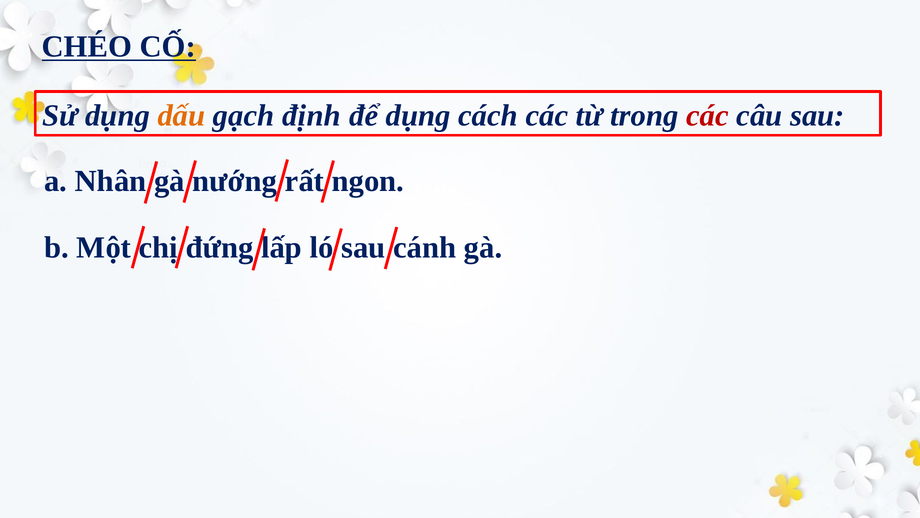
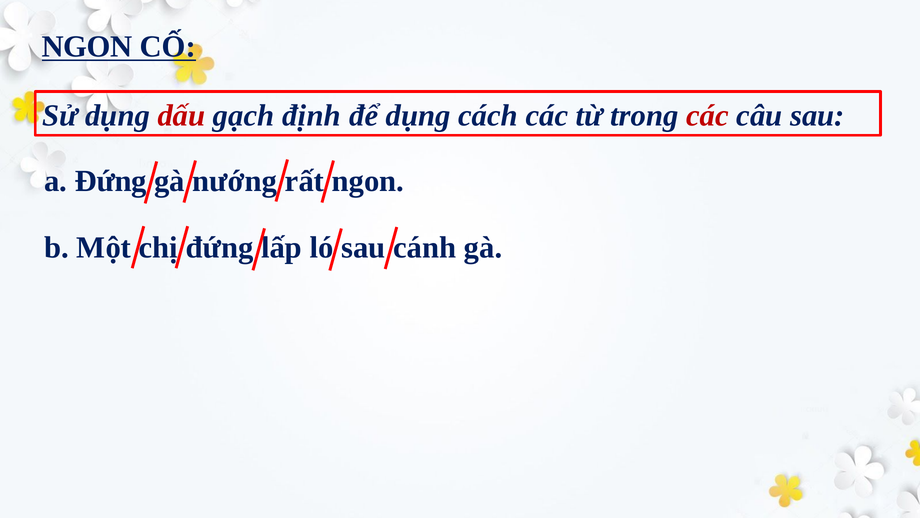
CHÉO at (87, 47): CHÉO -> NGON
dấu colour: orange -> red
a Nhân: Nhân -> Đứng
